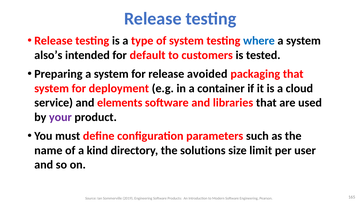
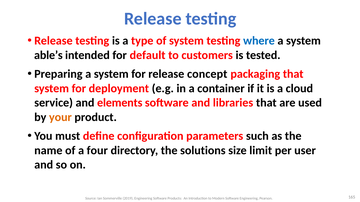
also’s: also’s -> able’s
avoided: avoided -> concept
your colour: purple -> orange
kind: kind -> four
